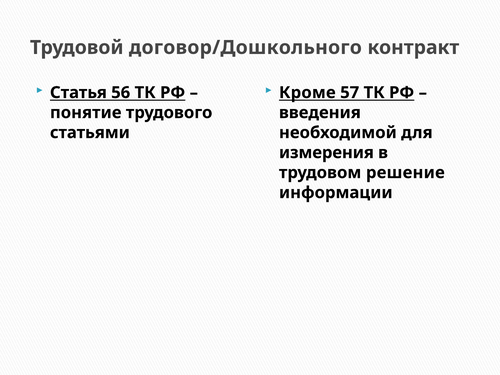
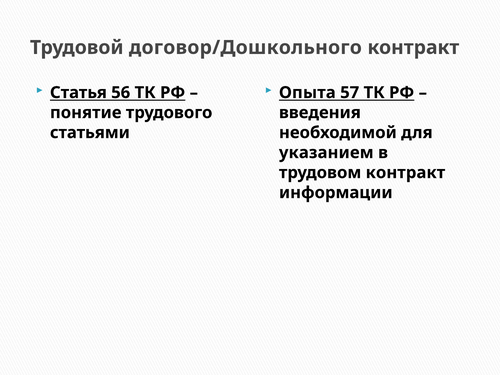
Кроме: Кроме -> Опыта
измерения: измерения -> указанием
трудовом решение: решение -> контракт
